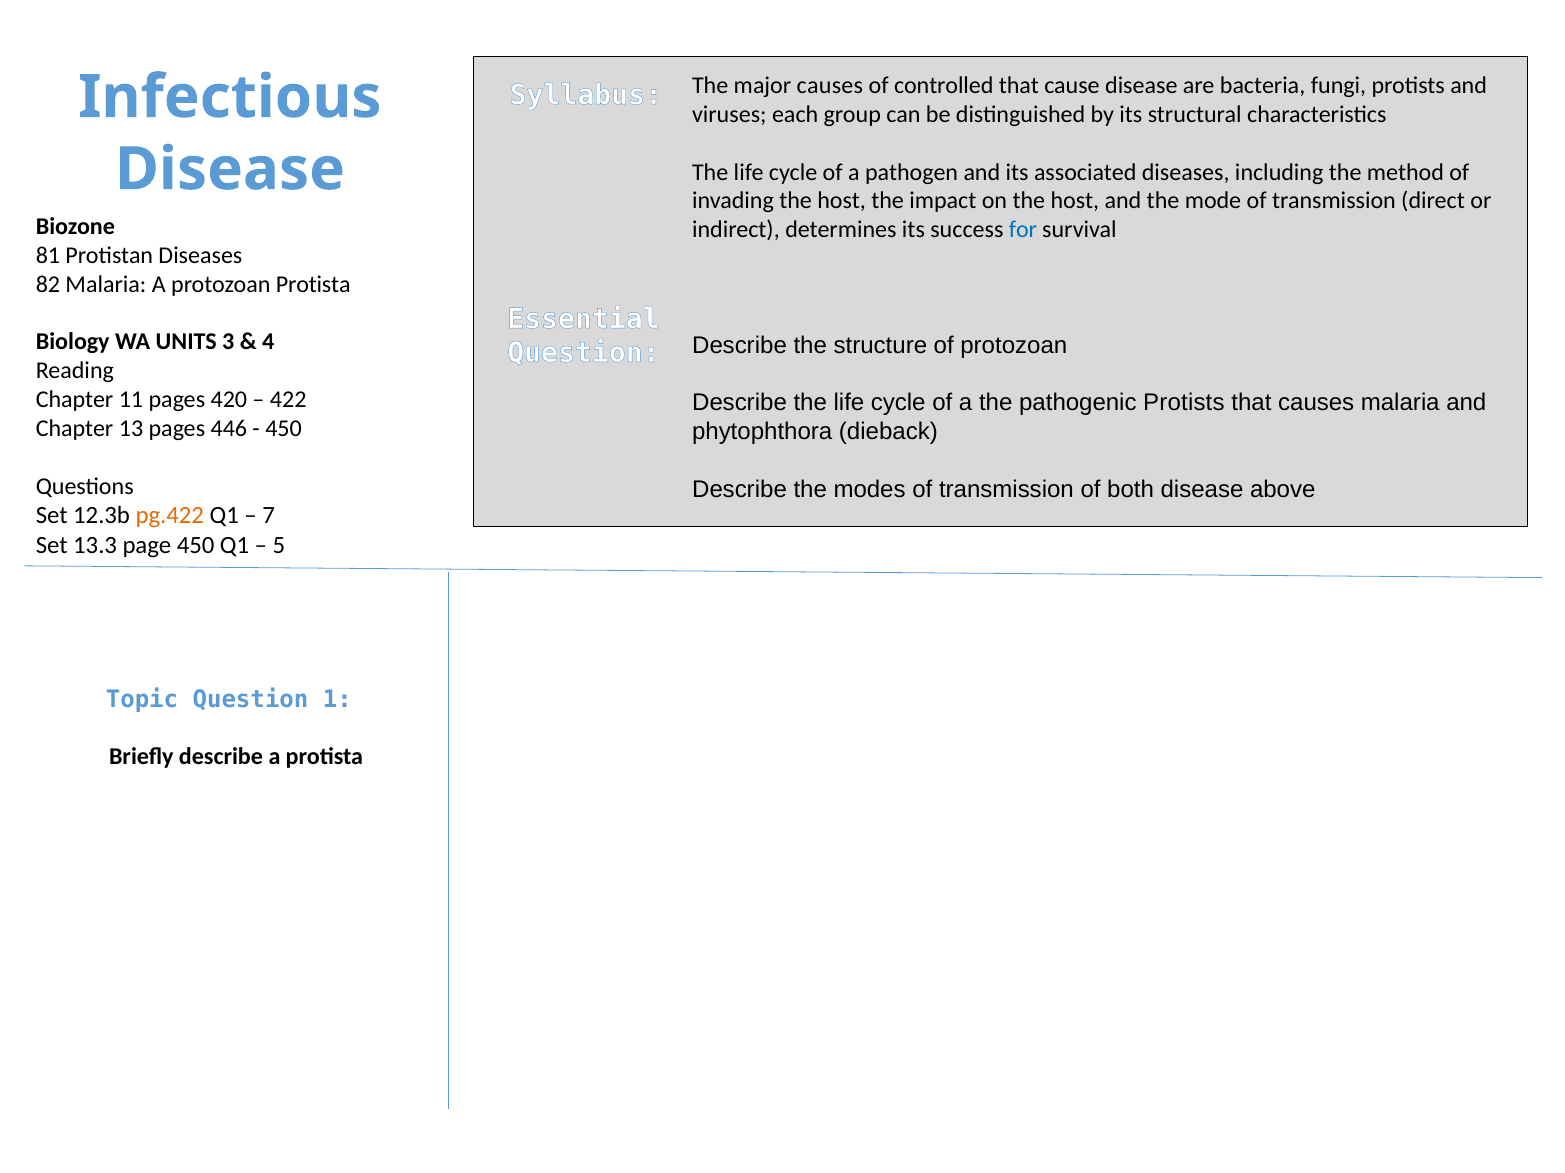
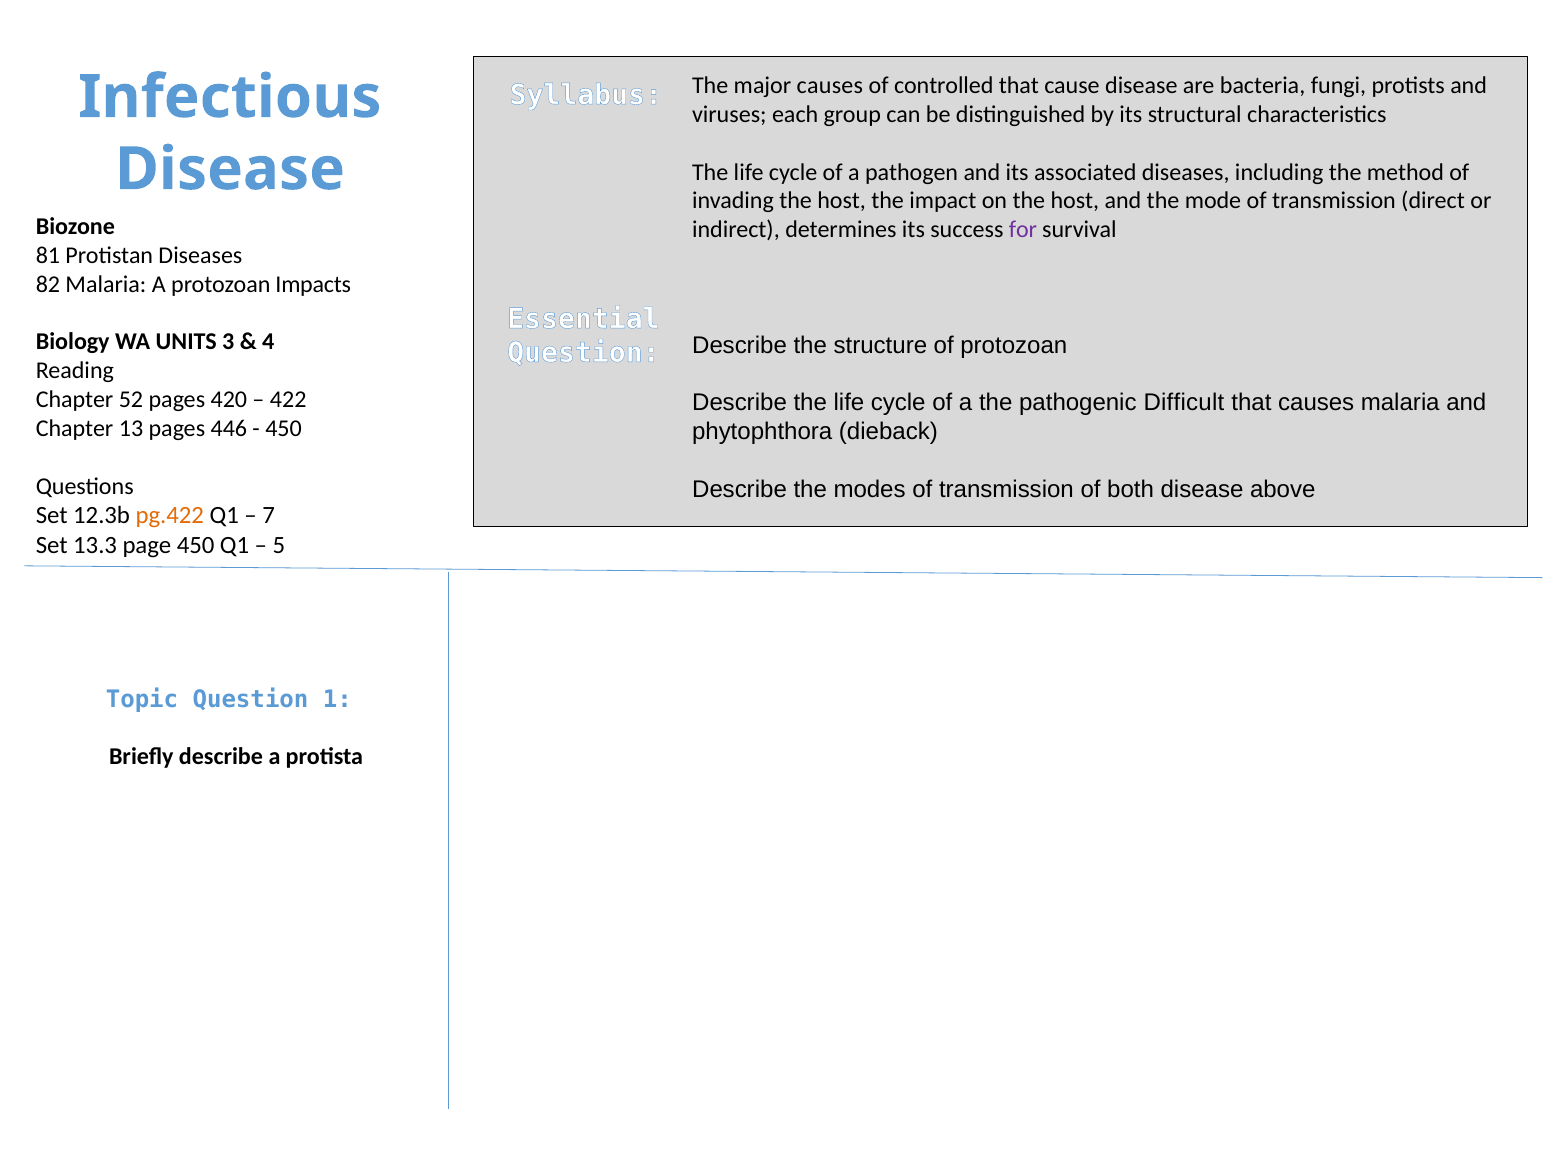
for colour: blue -> purple
protozoan Protista: Protista -> Impacts
11: 11 -> 52
pathogenic Protists: Protists -> Difficult
